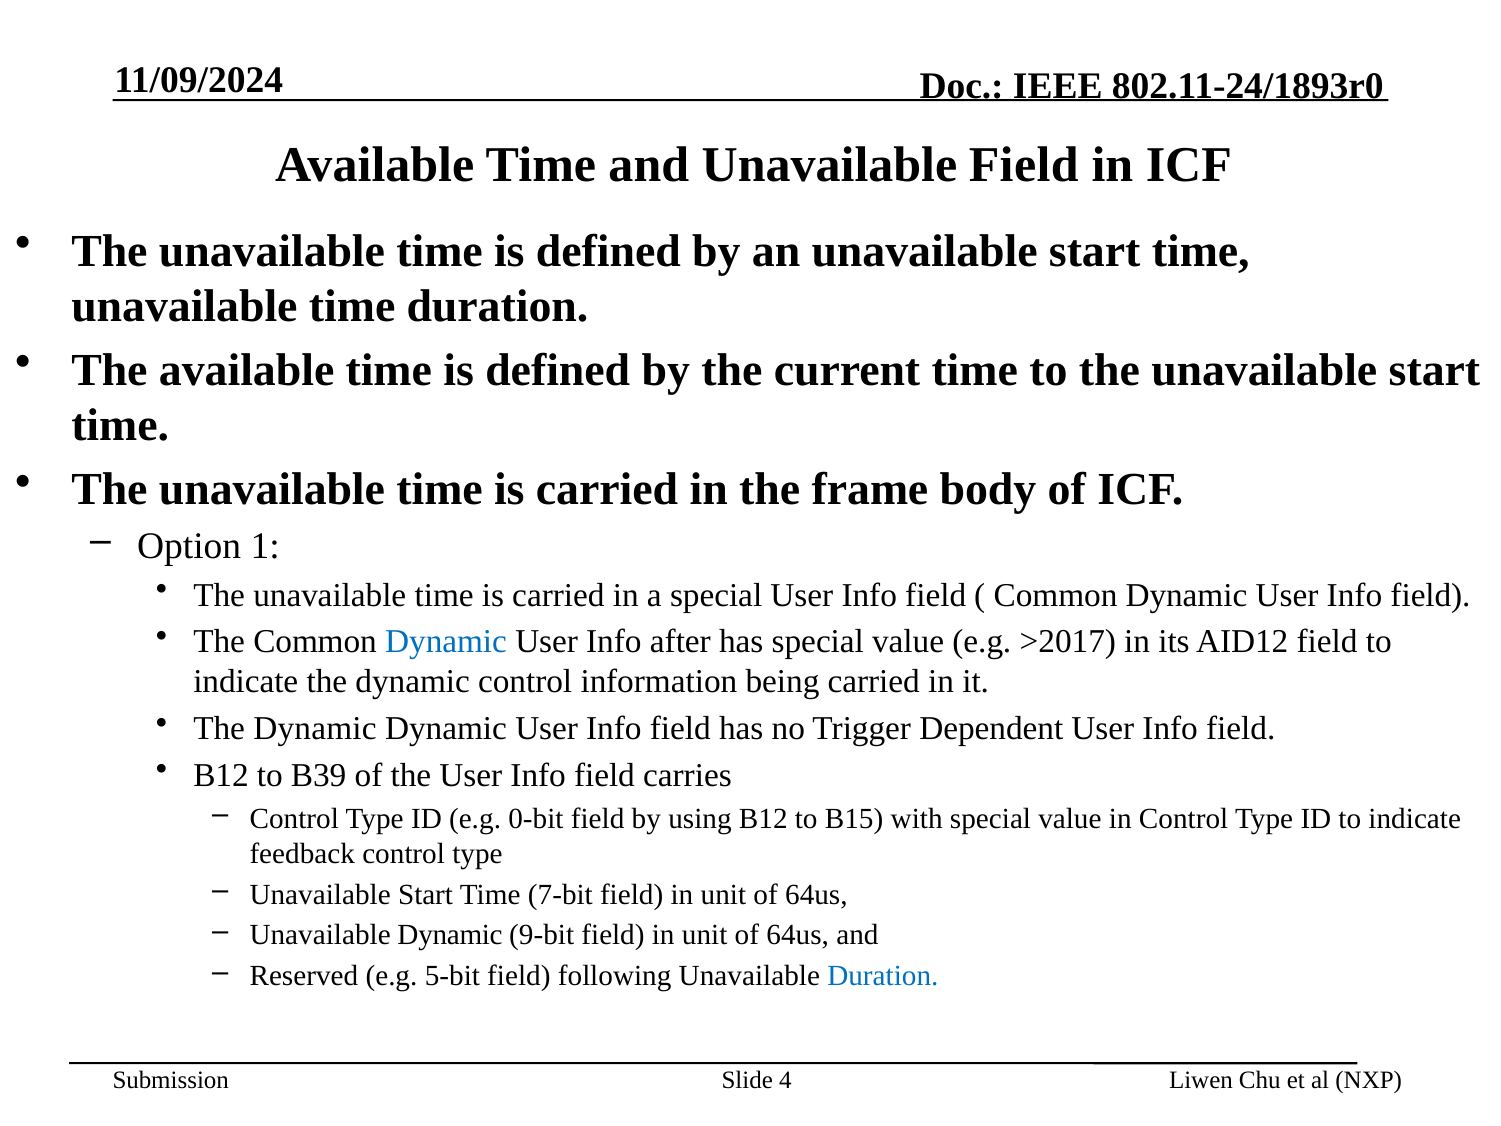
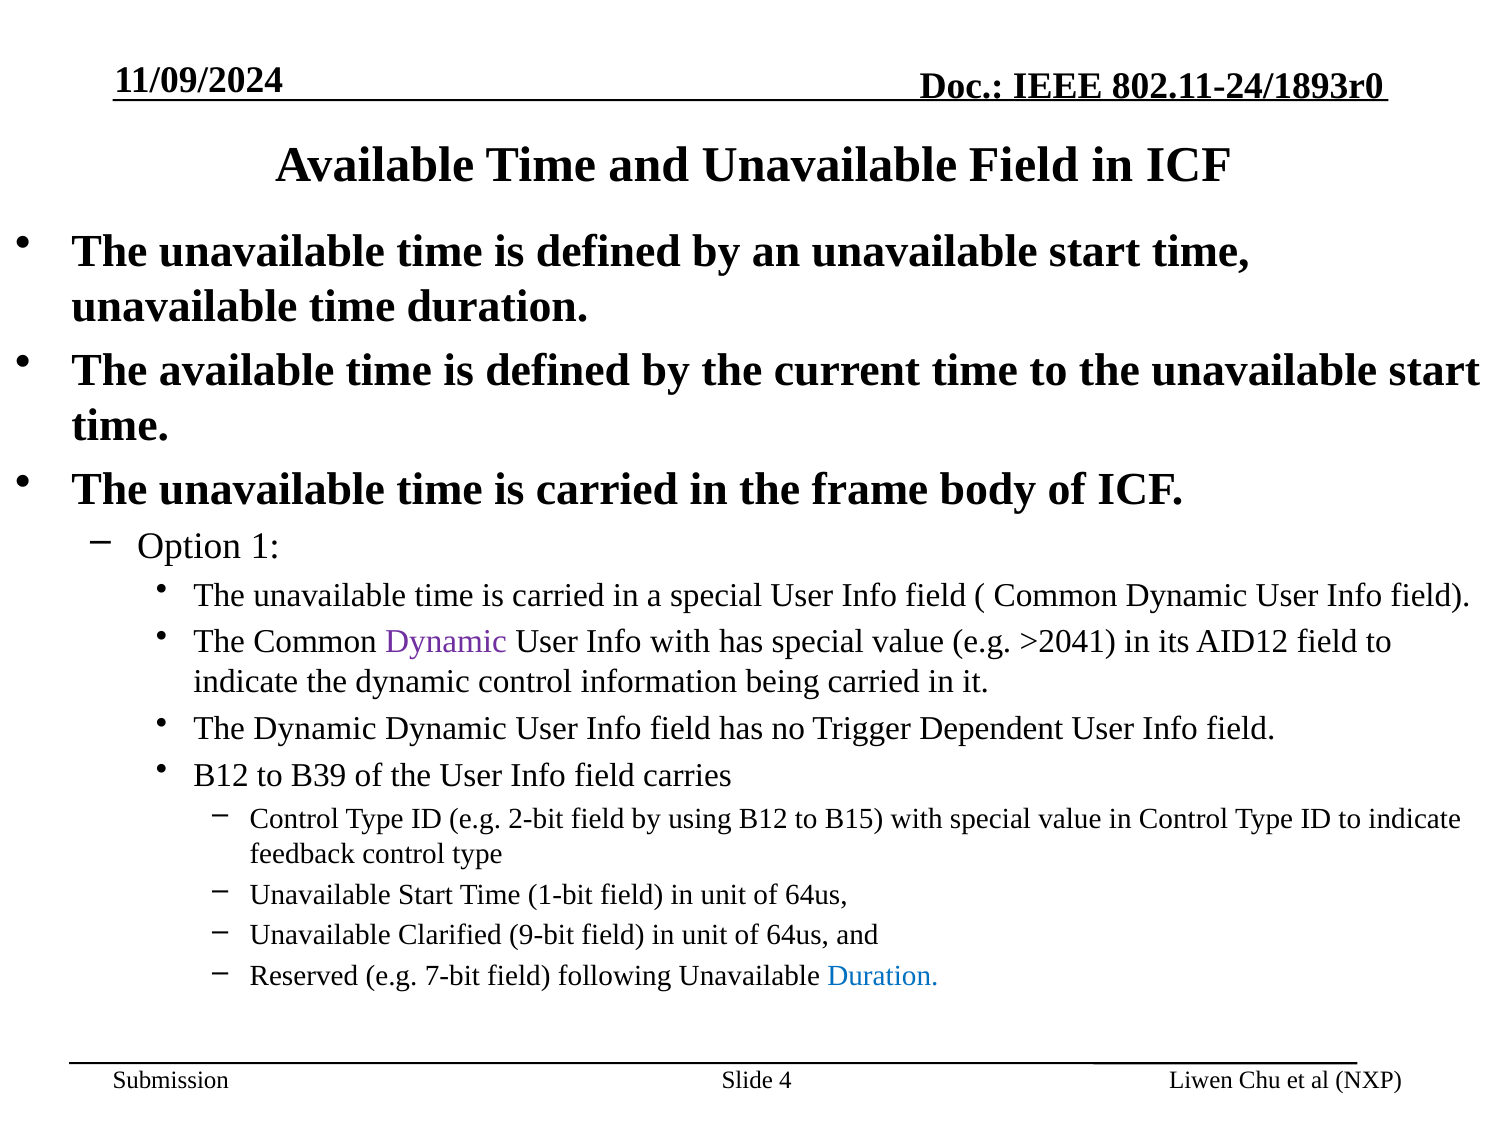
Dynamic at (446, 642) colour: blue -> purple
Info after: after -> with
>2017: >2017 -> >2041
0-bit: 0-bit -> 2-bit
7-bit: 7-bit -> 1-bit
Unavailable Dynamic: Dynamic -> Clarified
5-bit: 5-bit -> 7-bit
